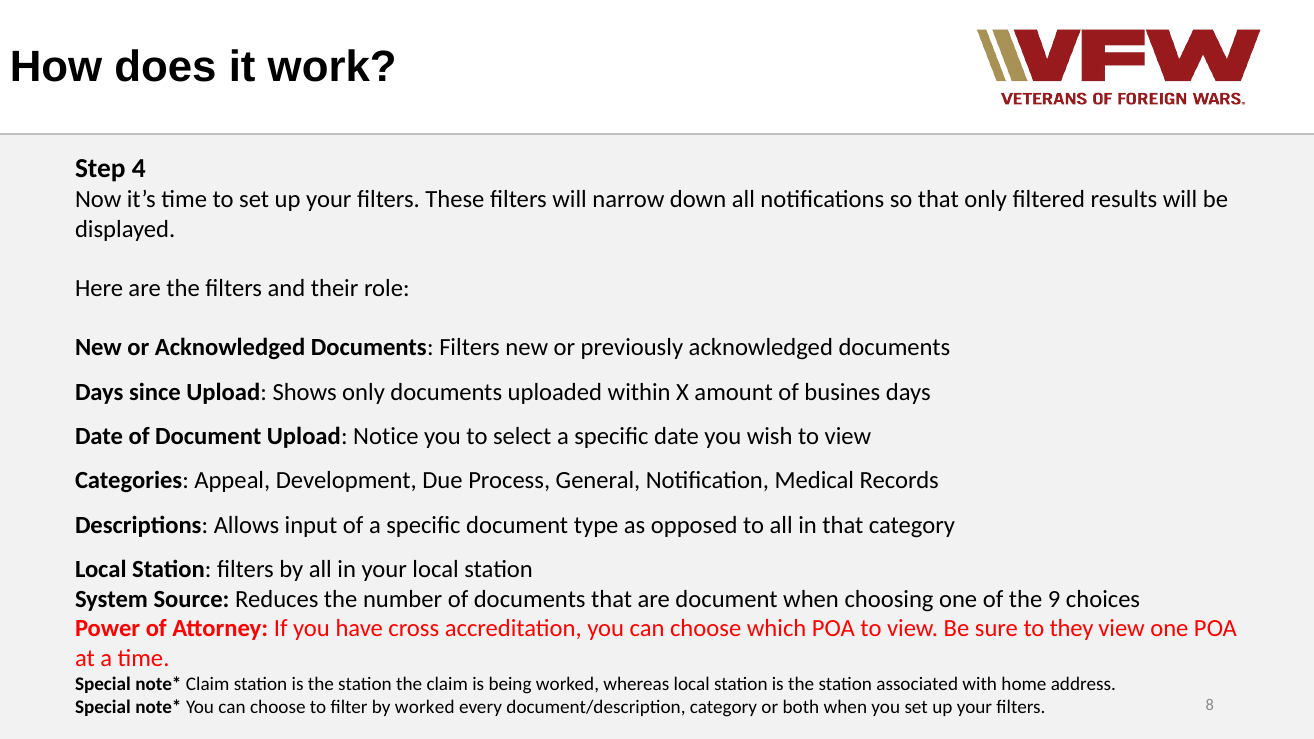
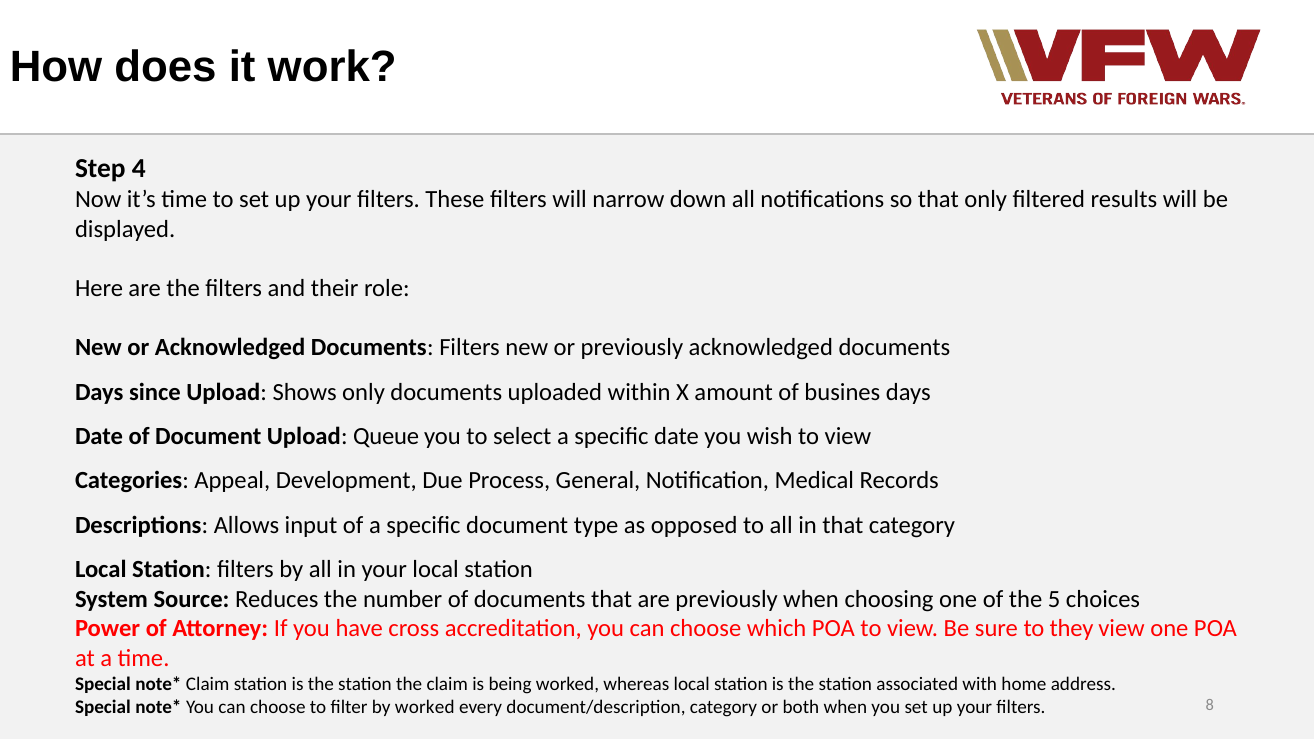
Notice: Notice -> Queue
are document: document -> previously
9: 9 -> 5
